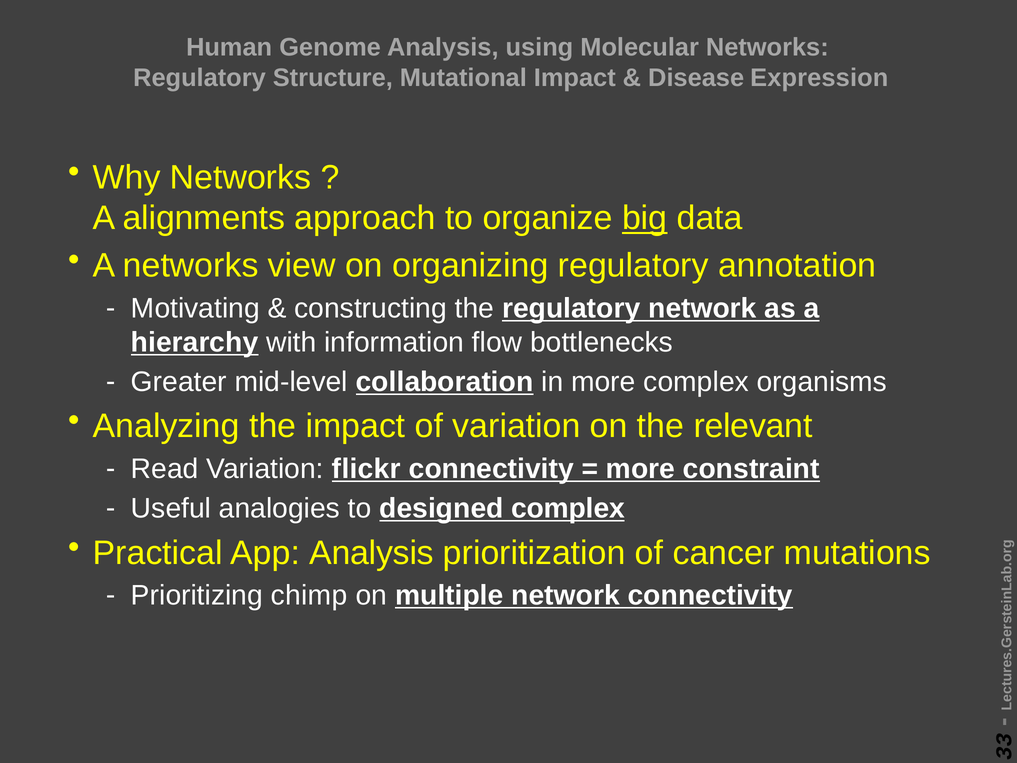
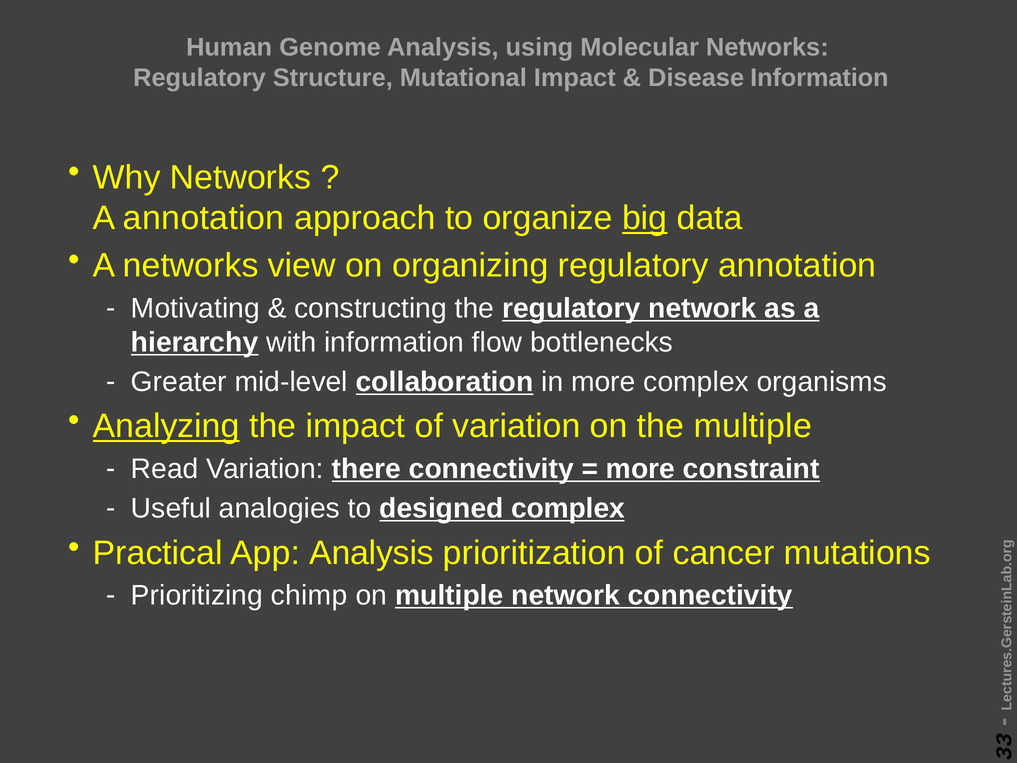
Disease Expression: Expression -> Information
A alignments: alignments -> annotation
Analyzing underline: none -> present
the relevant: relevant -> multiple
flickr: flickr -> there
